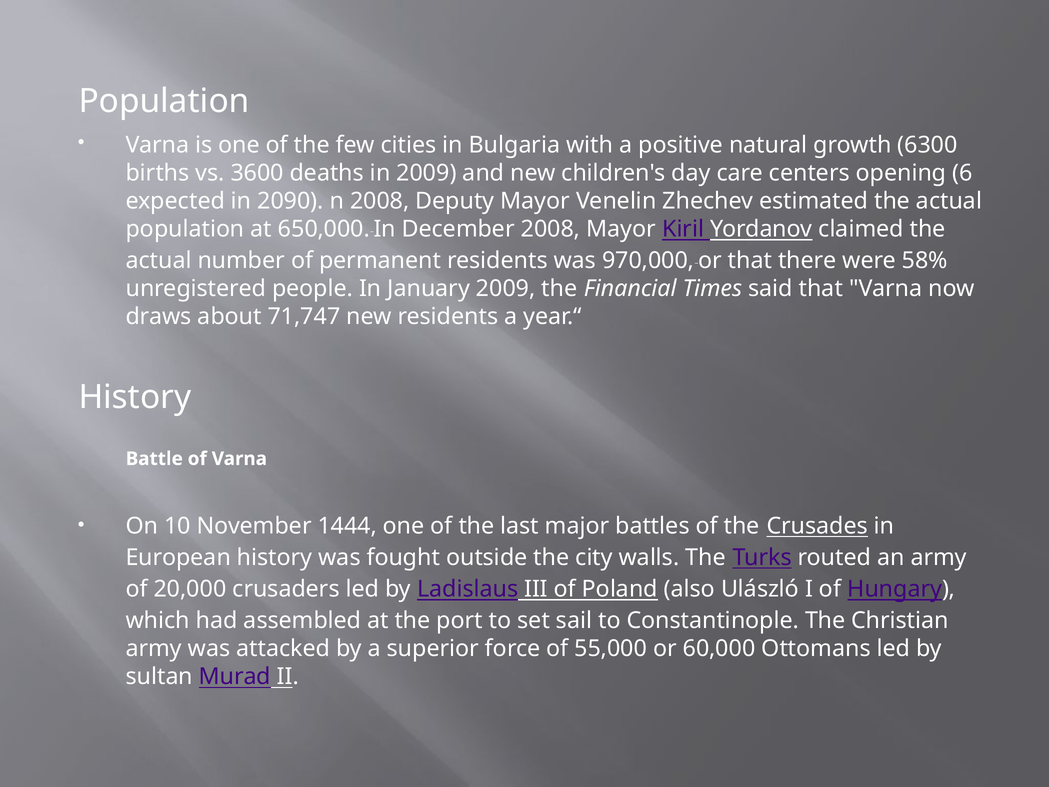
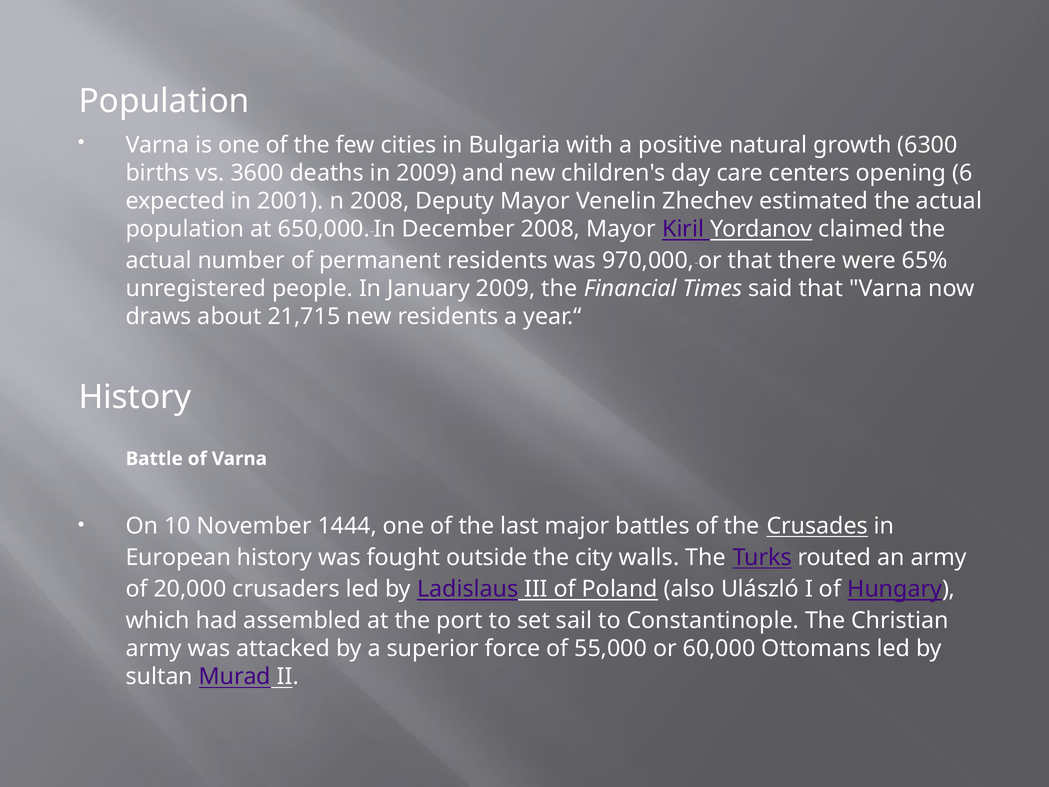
2090: 2090 -> 2001
58%: 58% -> 65%
71,747: 71,747 -> 21,715
